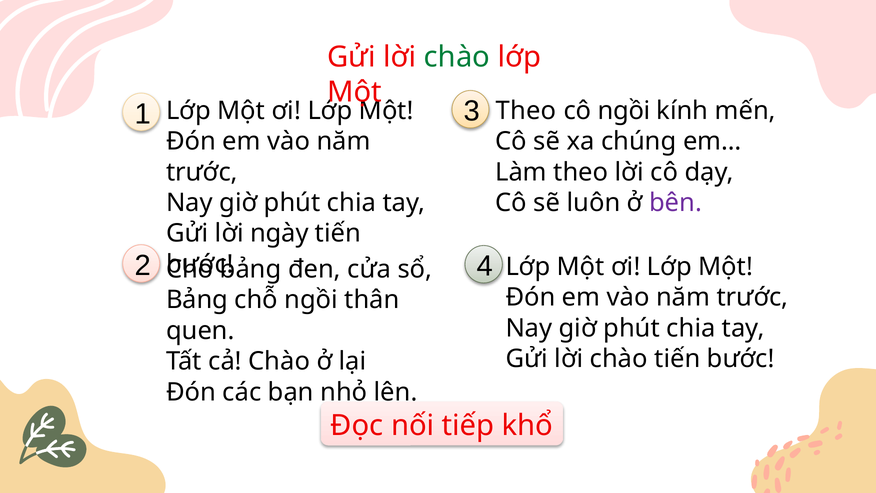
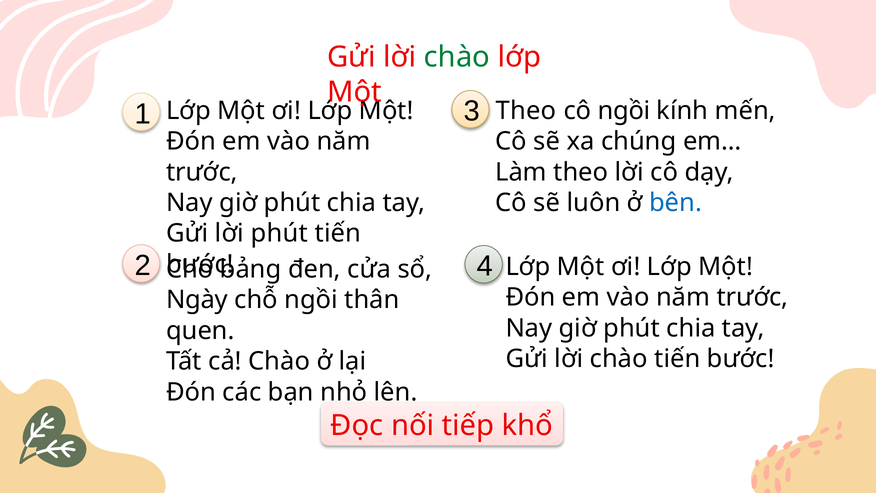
bên colour: purple -> blue
lời ngày: ngày -> phút
Bảng at (197, 300): Bảng -> Ngày
